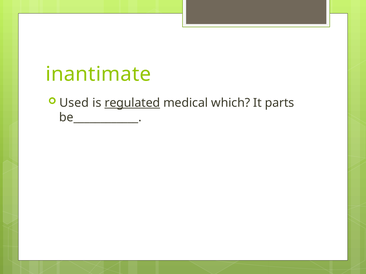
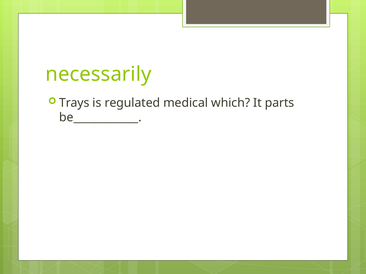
inantimate: inantimate -> necessarily
Used: Used -> Trays
regulated underline: present -> none
